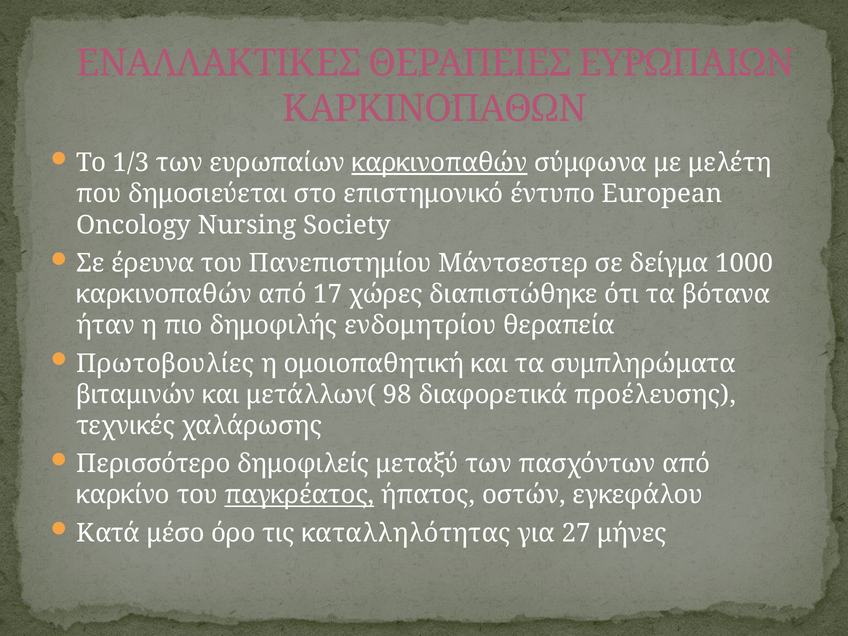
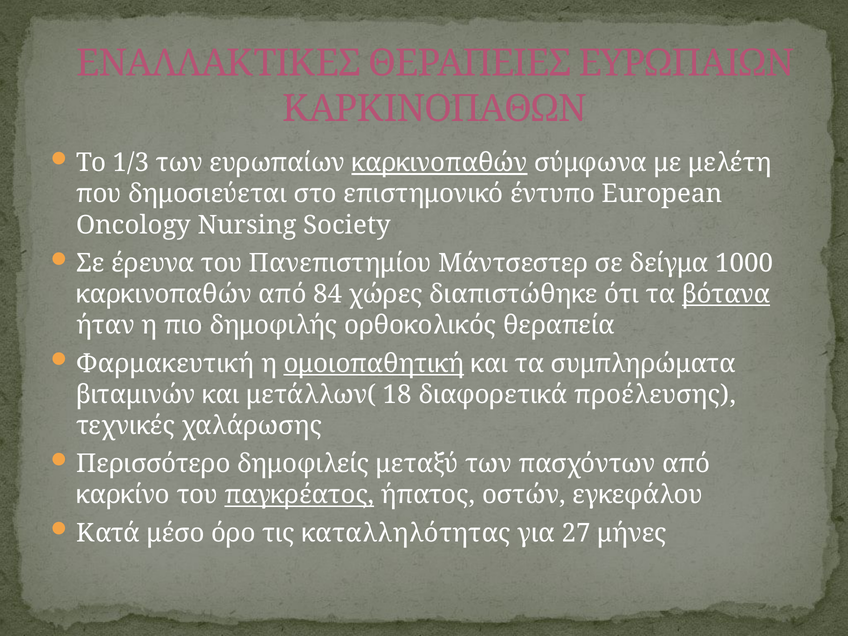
17: 17 -> 84
βότανα underline: none -> present
ενδομητρίου: ενδομητρίου -> ορθοκολικός
Πρωτοβουλίες: Πρωτοβουλίες -> Φαρμακευτική
ομοιοπαθητική underline: none -> present
98: 98 -> 18
